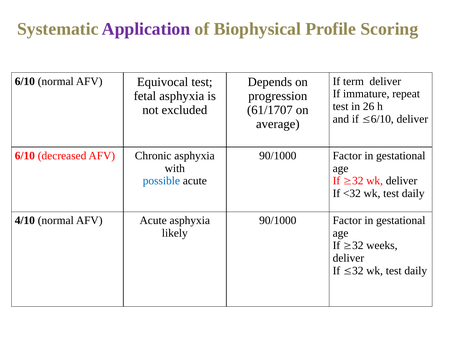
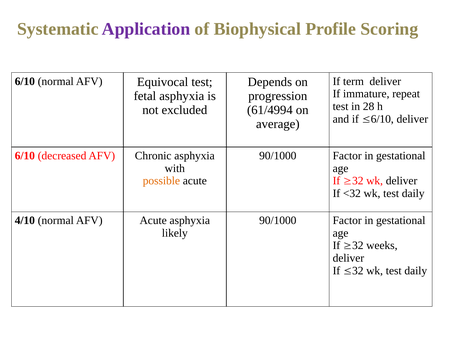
26: 26 -> 28
61/1707: 61/1707 -> 61/4994
possible colour: blue -> orange
